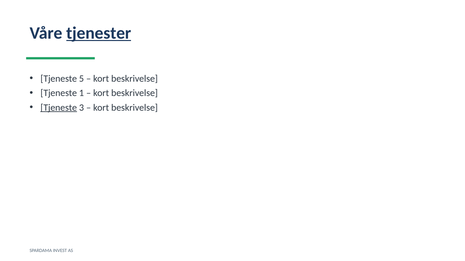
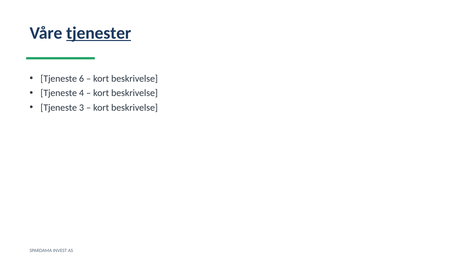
5: 5 -> 6
1: 1 -> 4
Tjeneste at (59, 108) underline: present -> none
